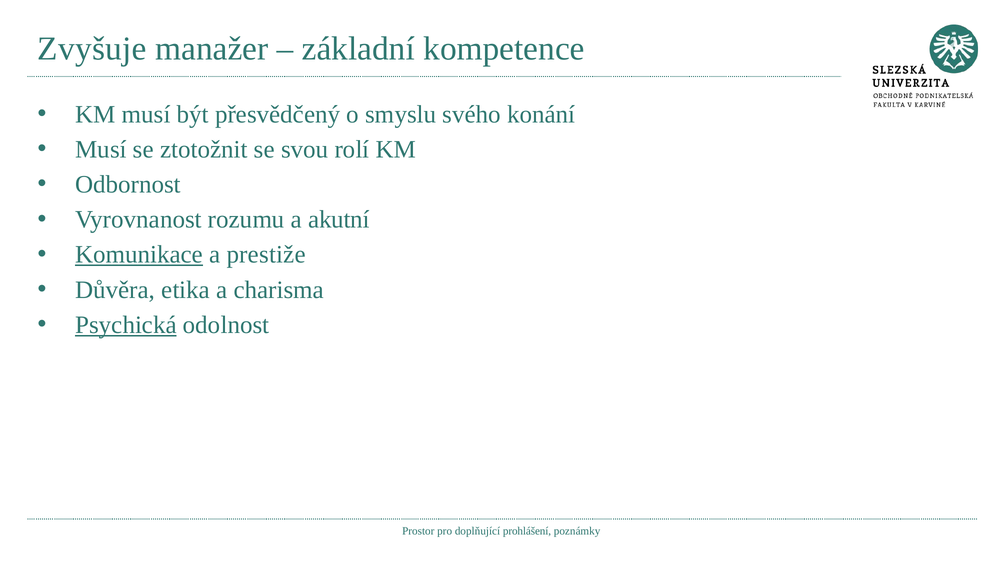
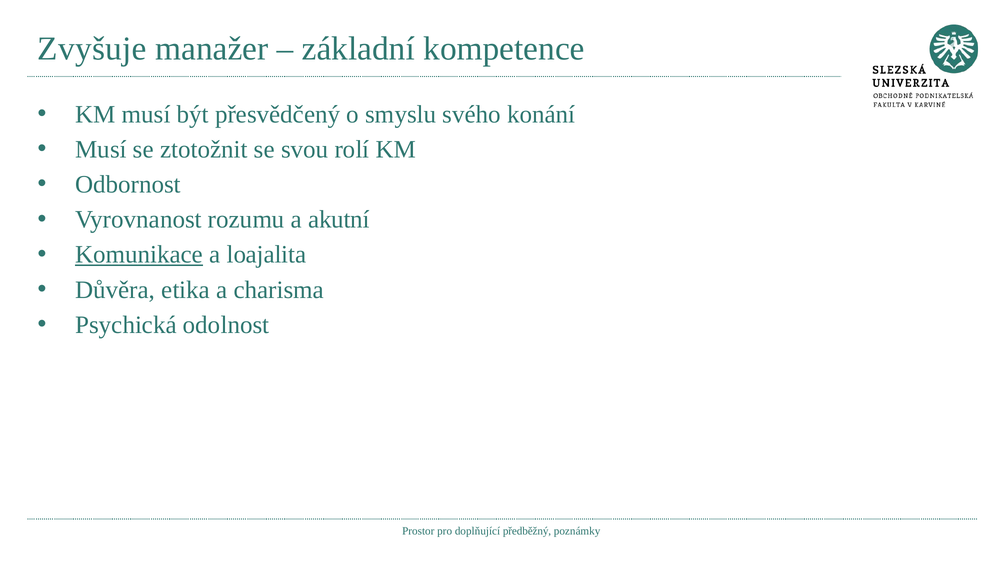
prestiže: prestiže -> loajalita
Psychická underline: present -> none
prohlášení: prohlášení -> předběžný
